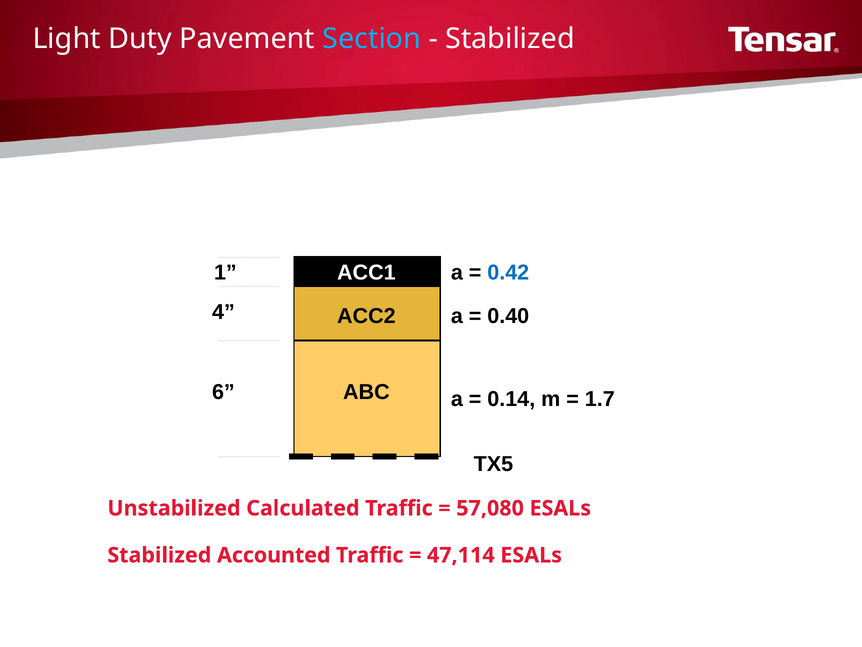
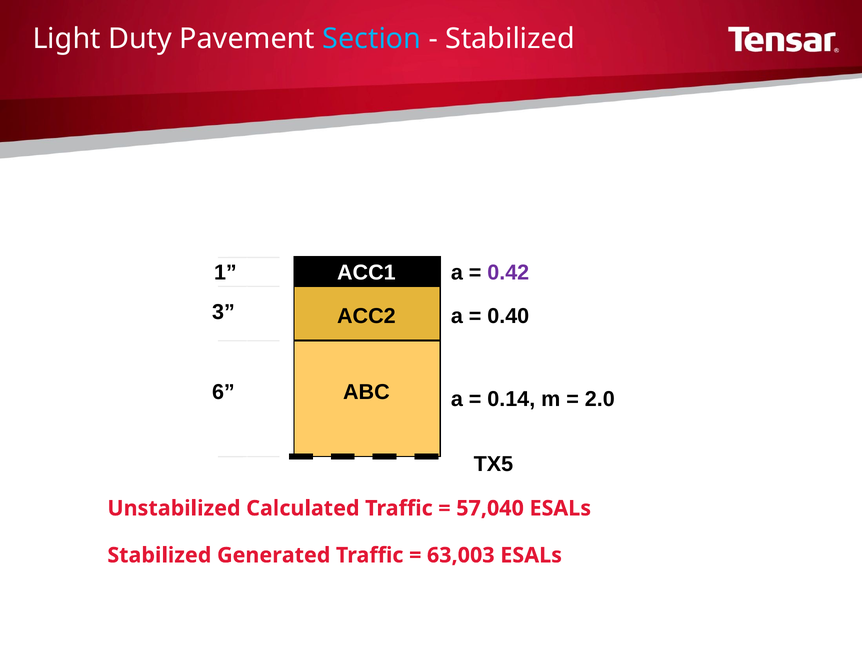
0.42 colour: blue -> purple
4: 4 -> 3
1.7: 1.7 -> 2.0
57,080: 57,080 -> 57,040
Accounted: Accounted -> Generated
47,114: 47,114 -> 63,003
